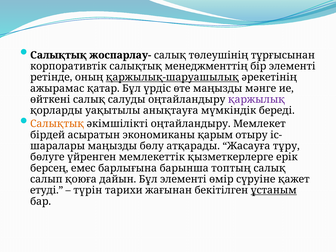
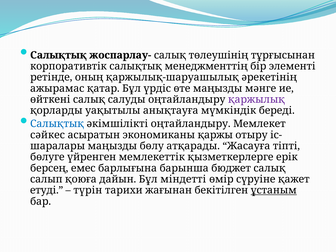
қаржылық-шаруашылық underline: present -> none
Салықтық at (57, 124) colour: orange -> blue
бірдей: бірдей -> сәйкес
қарым: қарым -> қаржы
тұру: тұру -> тіпті
топтың: топтың -> бюджет
Бұл элементі: элементі -> міндетті
